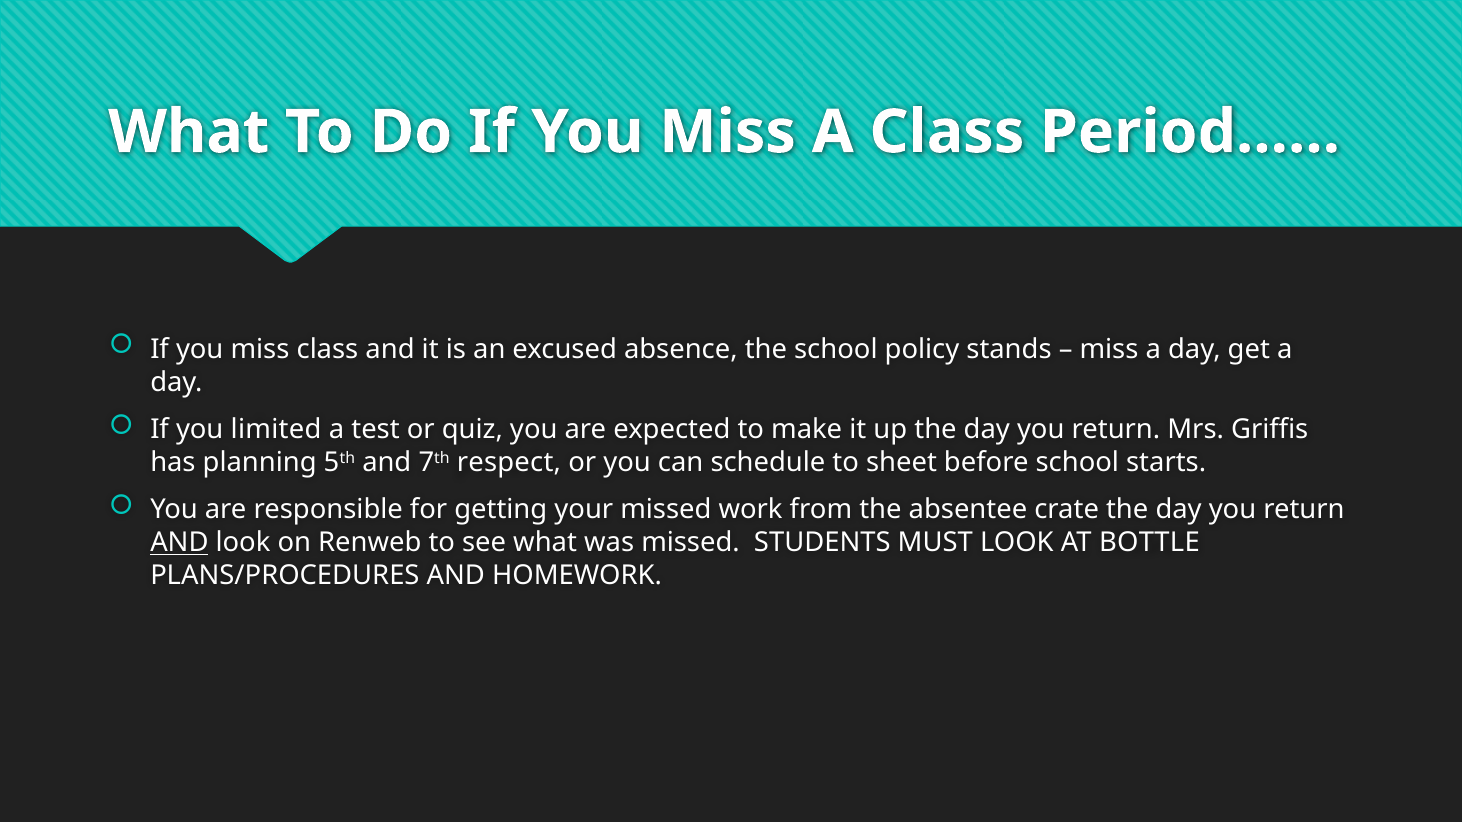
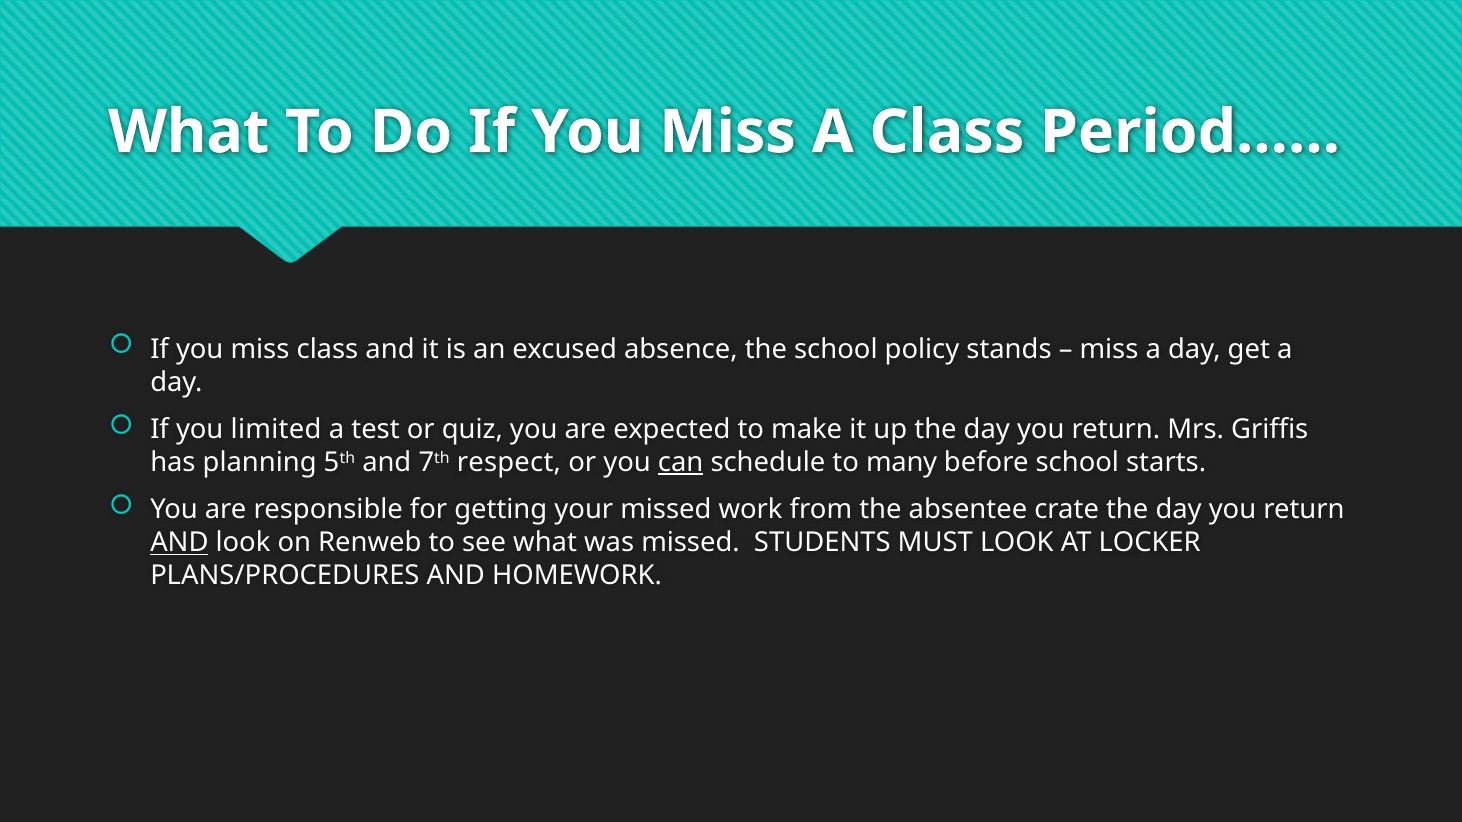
can underline: none -> present
sheet: sheet -> many
BOTTLE: BOTTLE -> LOCKER
